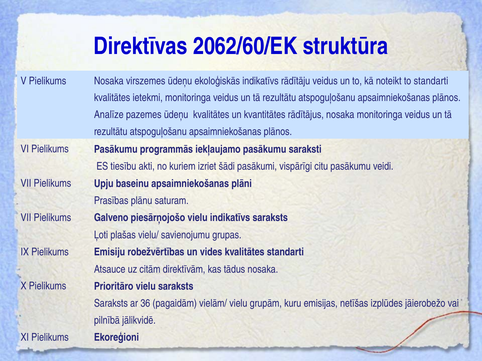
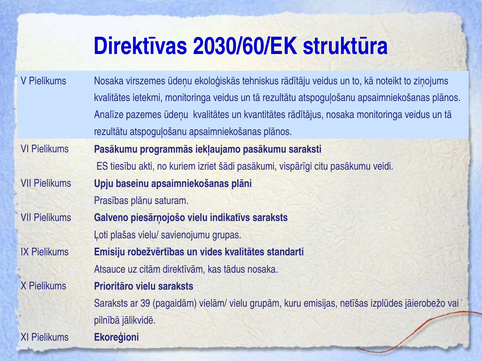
2062/60/EK: 2062/60/EK -> 2030/60/EK
ekoloģiskās indikatīvs: indikatīvs -> tehniskus
to standarti: standarti -> ziņojums
36: 36 -> 39
